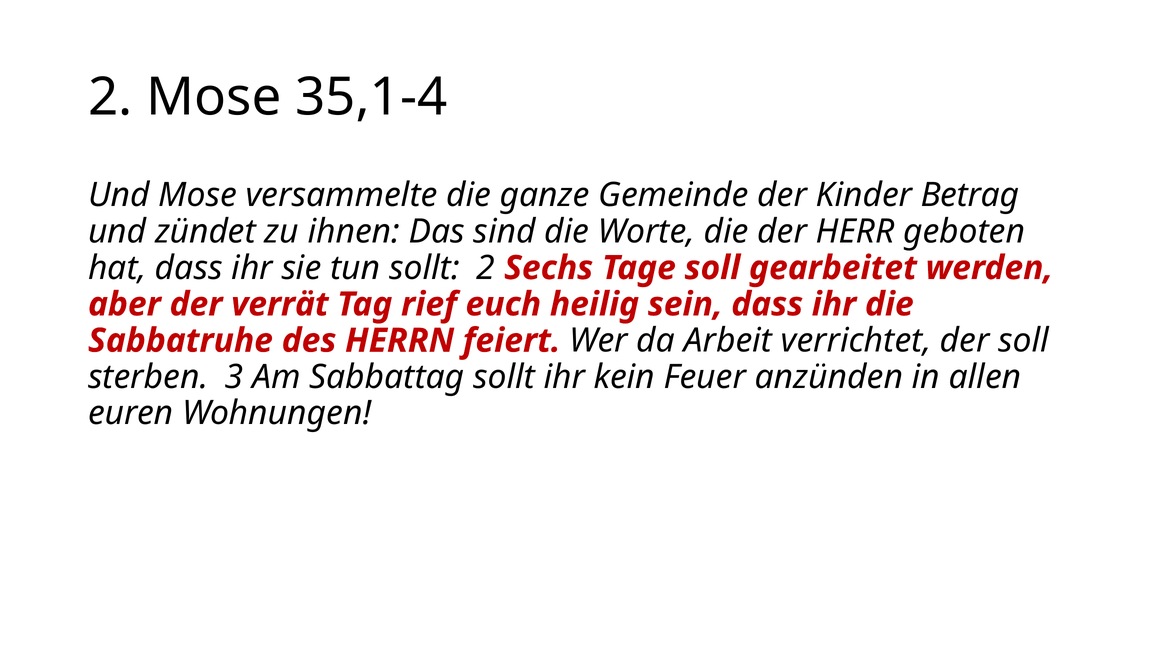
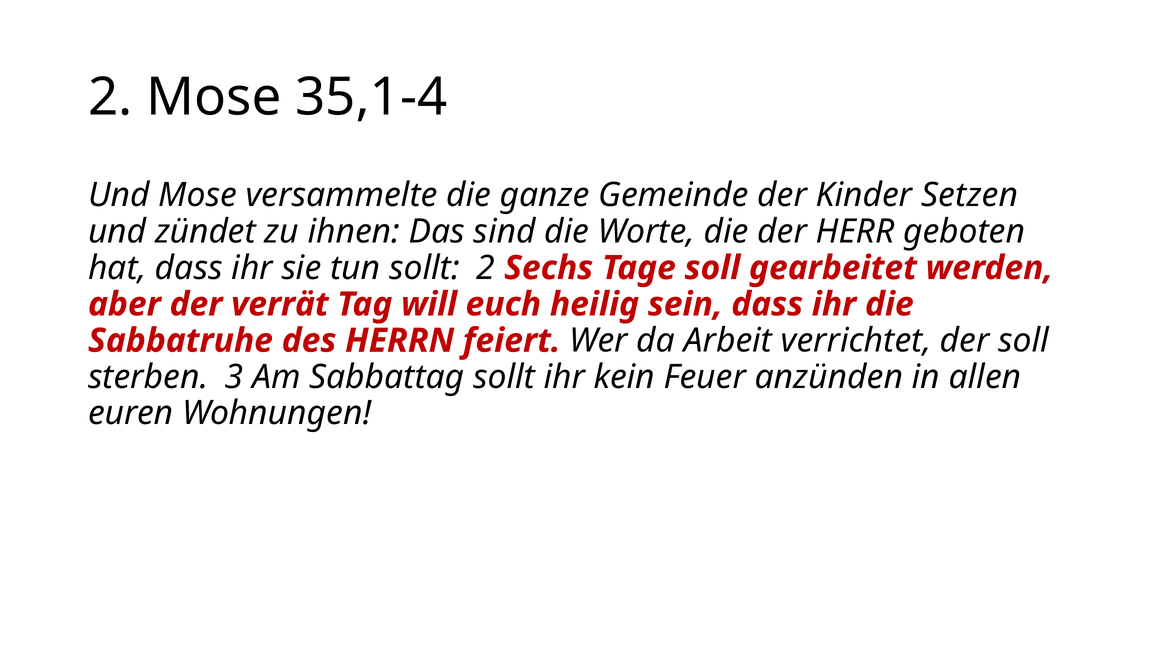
Betrag: Betrag -> Setzen
rief: rief -> will
